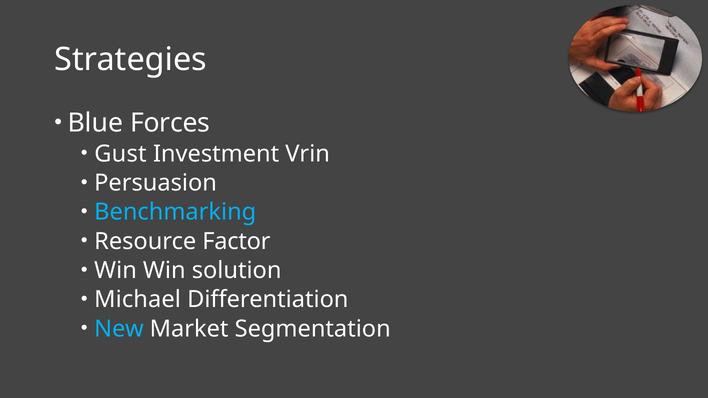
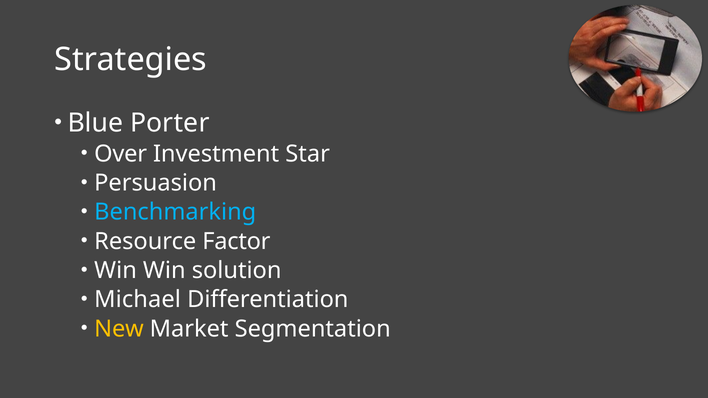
Forces: Forces -> Porter
Gust: Gust -> Over
Vrin: Vrin -> Star
New colour: light blue -> yellow
